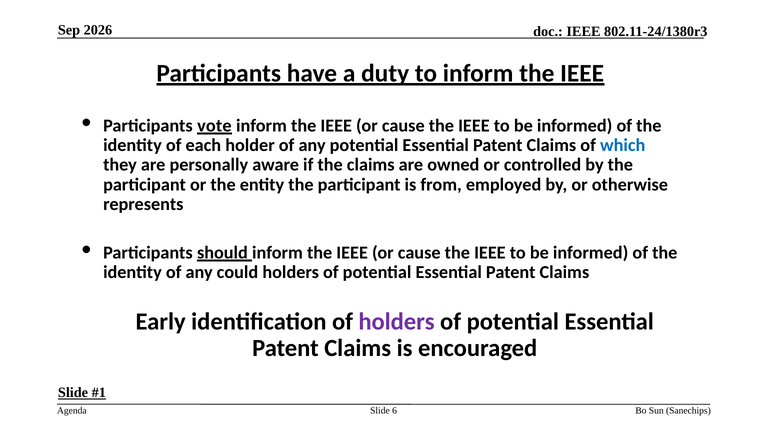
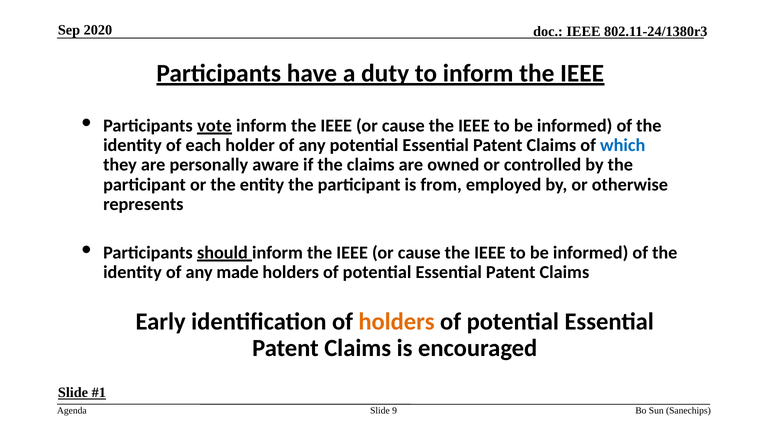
2026: 2026 -> 2020
could: could -> made
holders at (397, 322) colour: purple -> orange
6: 6 -> 9
